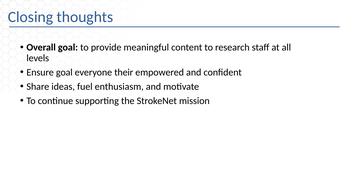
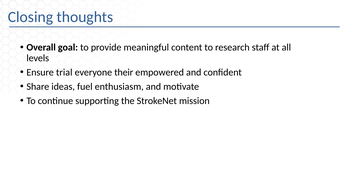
Ensure goal: goal -> trial
